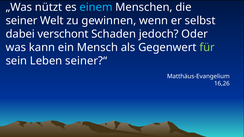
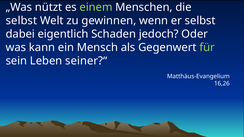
einem colour: light blue -> light green
seiner at (22, 21): seiner -> selbst
verschont: verschont -> eigentlich
